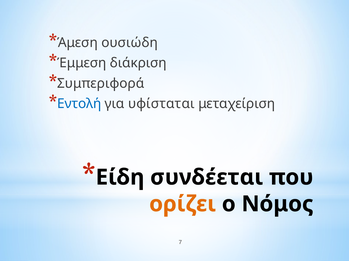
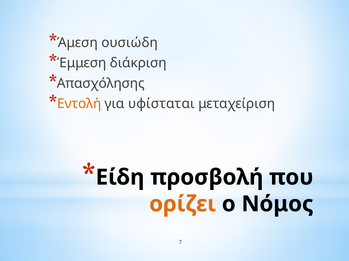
Συμπεριφορά: Συμπεριφορά -> Απασχόλησης
Εντολή colour: blue -> orange
συνδέεται: συνδέεται -> προσβολή
